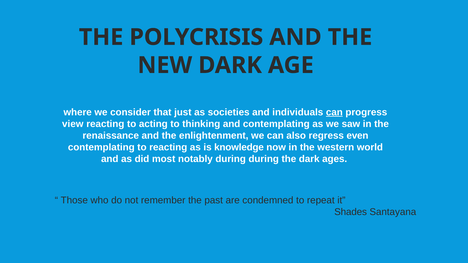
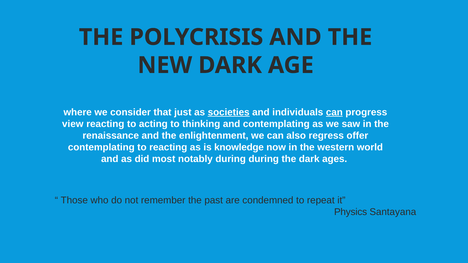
societies underline: none -> present
even: even -> offer
Shades: Shades -> Physics
